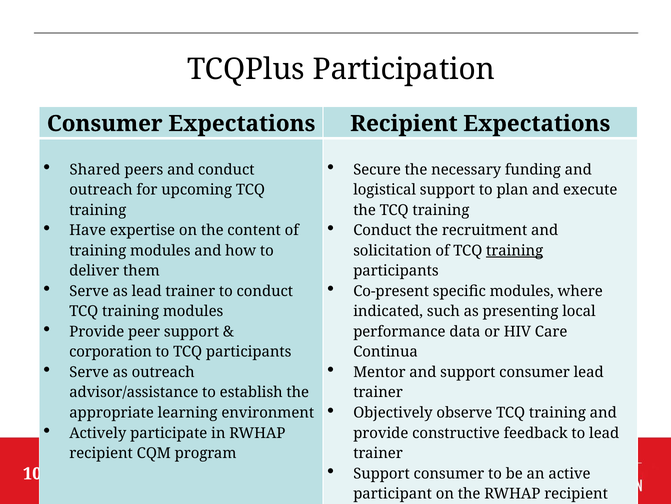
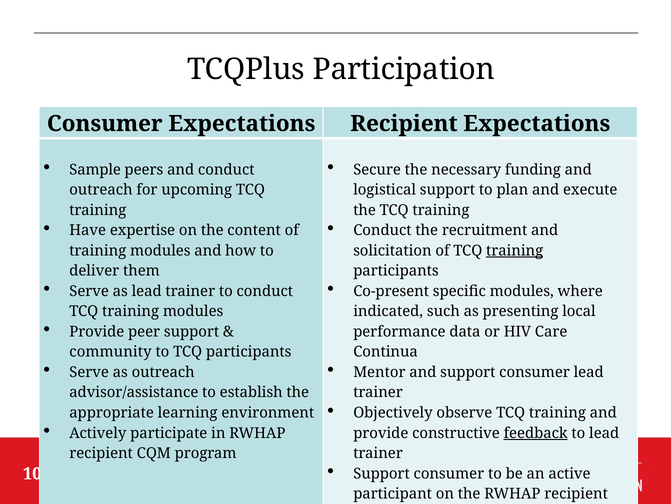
Shared: Shared -> Sample
corporation: corporation -> community
feedback underline: none -> present
